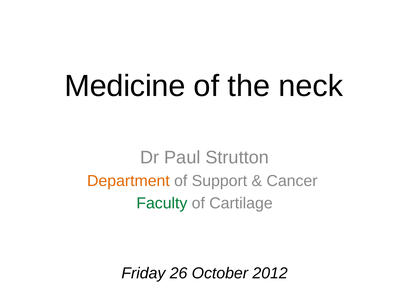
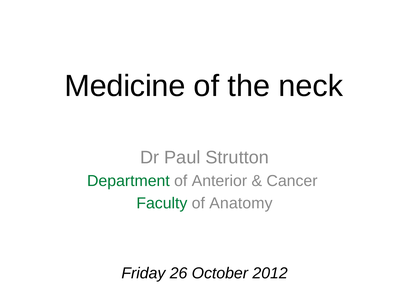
Department colour: orange -> green
Support: Support -> Anterior
Cartilage: Cartilage -> Anatomy
